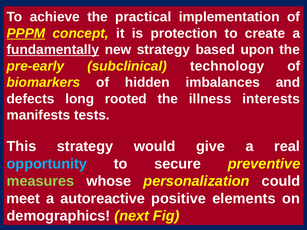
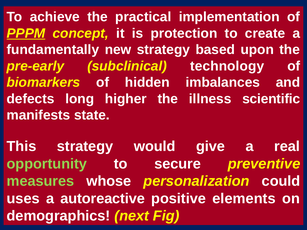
fundamentally underline: present -> none
rooted: rooted -> higher
interests: interests -> scientific
tests: tests -> state
opportunity colour: light blue -> light green
meet: meet -> uses
